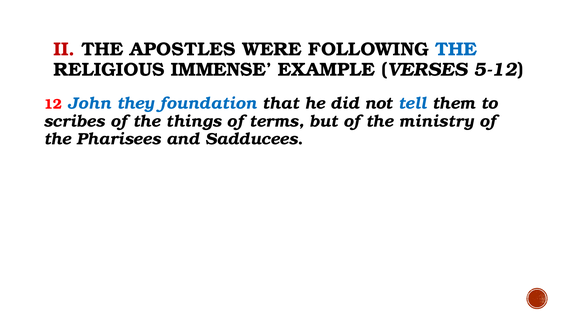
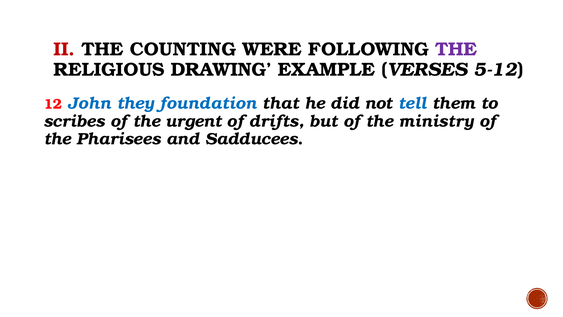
APOSTLES: APOSTLES -> COUNTING
THE at (456, 49) colour: blue -> purple
IMMENSE: IMMENSE -> DRAWING
things: things -> urgent
terms: terms -> drifts
